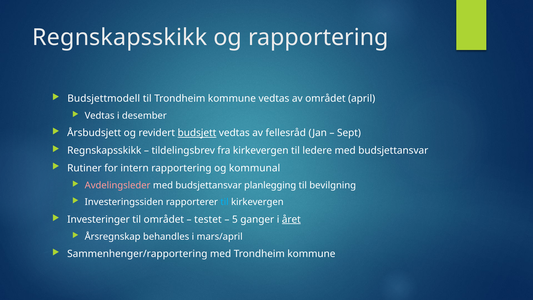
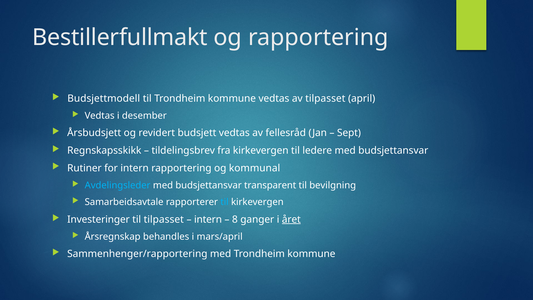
Regnskapsskikk at (120, 37): Regnskapsskikk -> Bestillerfullmakt
av området: området -> tilpasset
budsjett underline: present -> none
Avdelingsleder colour: pink -> light blue
planlegging: planlegging -> transparent
Investeringssiden: Investeringssiden -> Samarbeidsavtale
til området: området -> tilpasset
testet at (208, 219): testet -> intern
5: 5 -> 8
